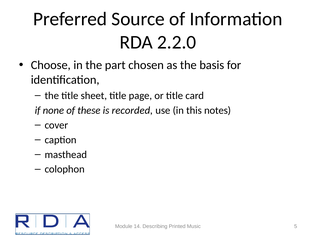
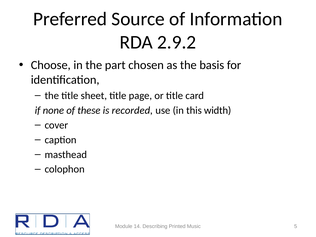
2.2.0: 2.2.0 -> 2.9.2
notes: notes -> width
